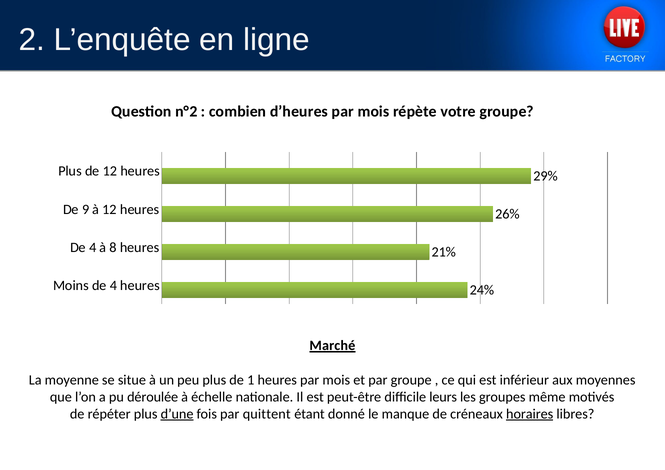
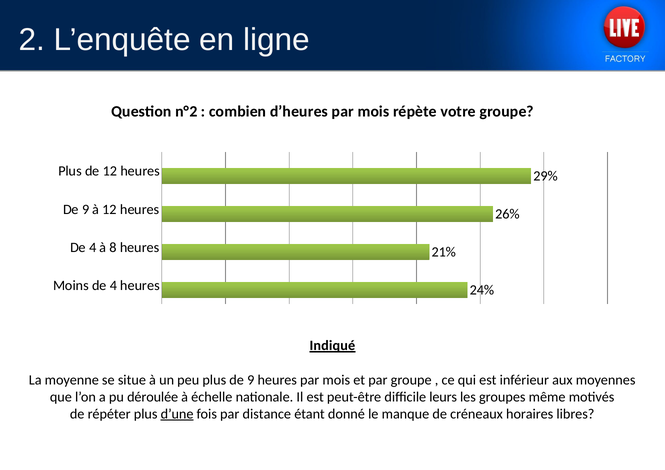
Marché: Marché -> Indiqué
plus de 1: 1 -> 9
quittent: quittent -> distance
horaires underline: present -> none
